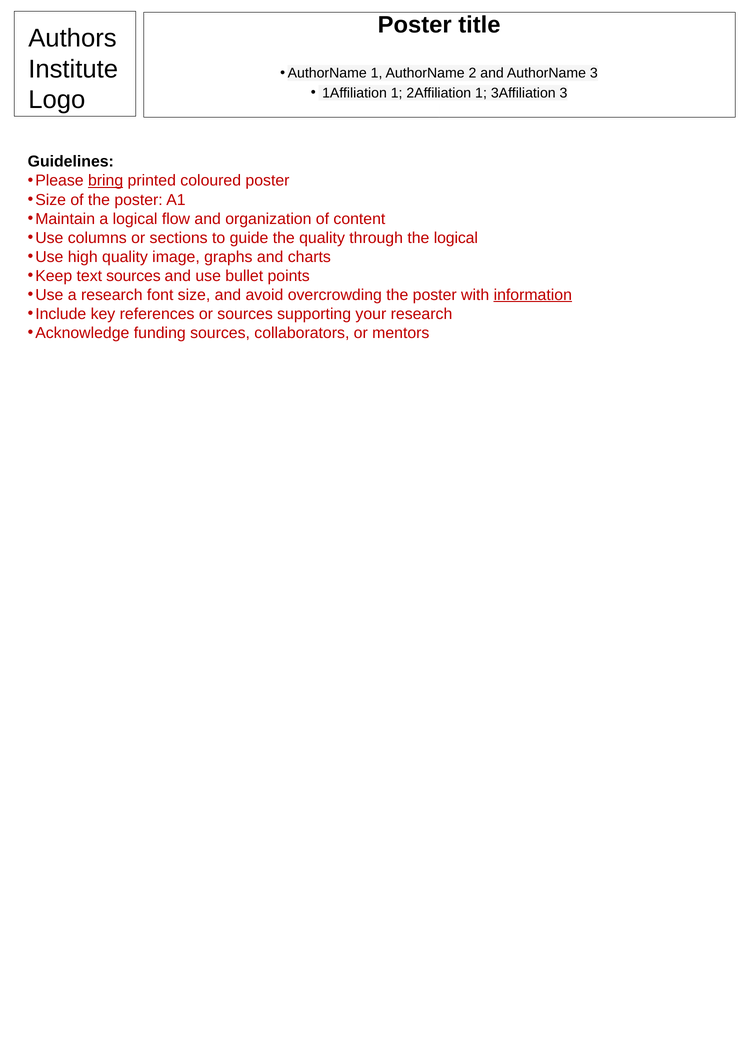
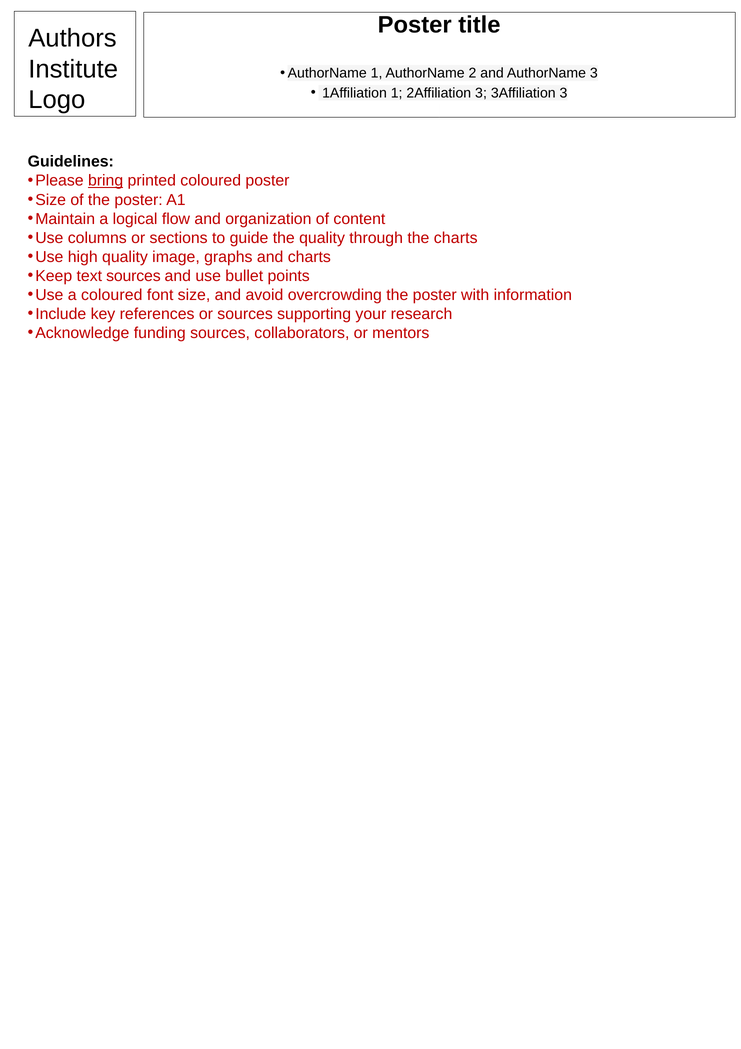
2Affiliation 1: 1 -> 3
the logical: logical -> charts
a research: research -> coloured
information underline: present -> none
